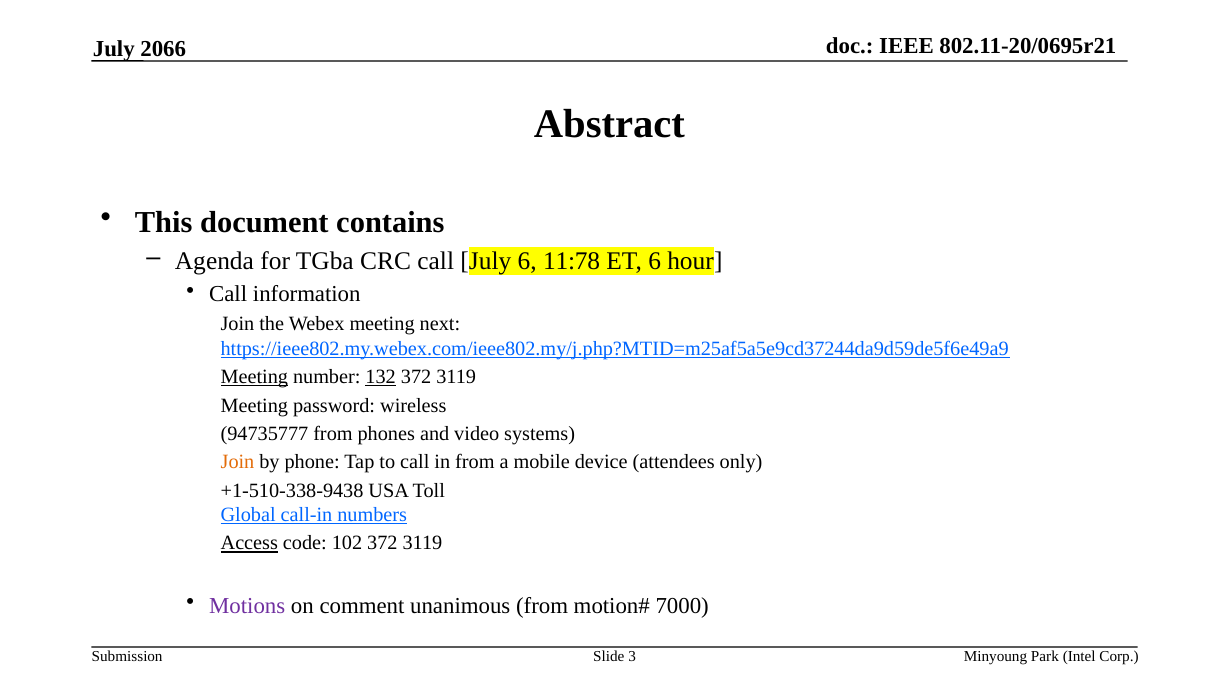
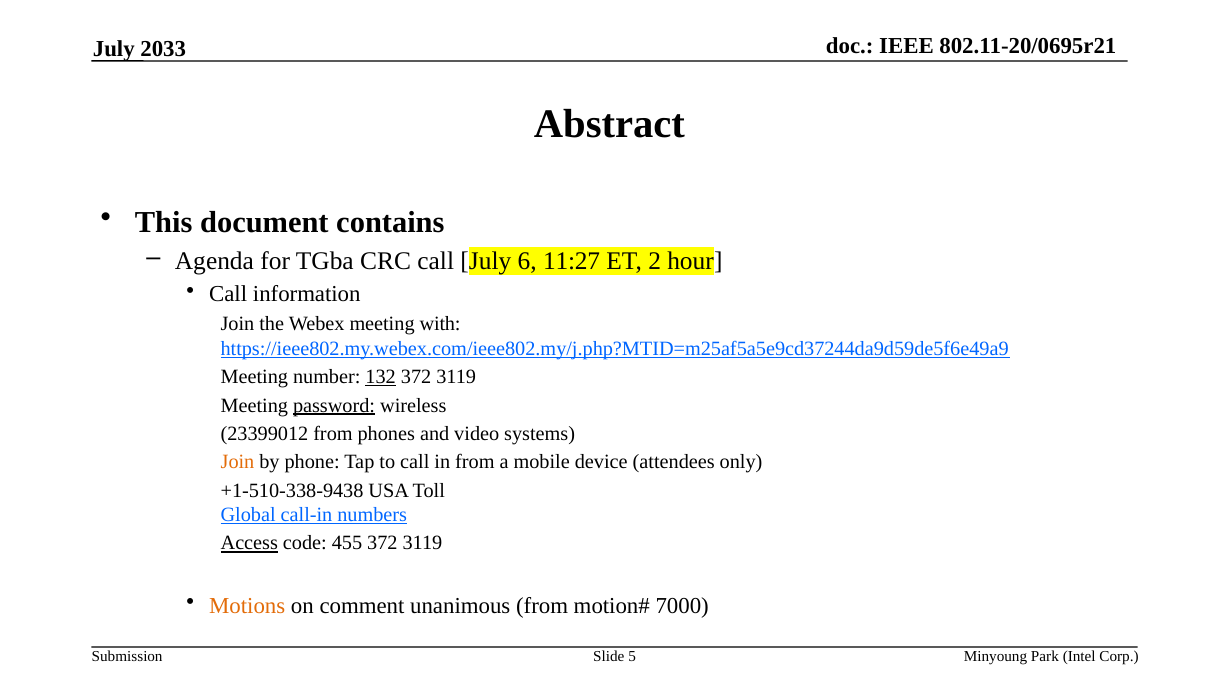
2066: 2066 -> 2033
11:78: 11:78 -> 11:27
ET 6: 6 -> 2
next: next -> with
Meeting at (254, 377) underline: present -> none
password underline: none -> present
94735777: 94735777 -> 23399012
102: 102 -> 455
Motions colour: purple -> orange
3: 3 -> 5
